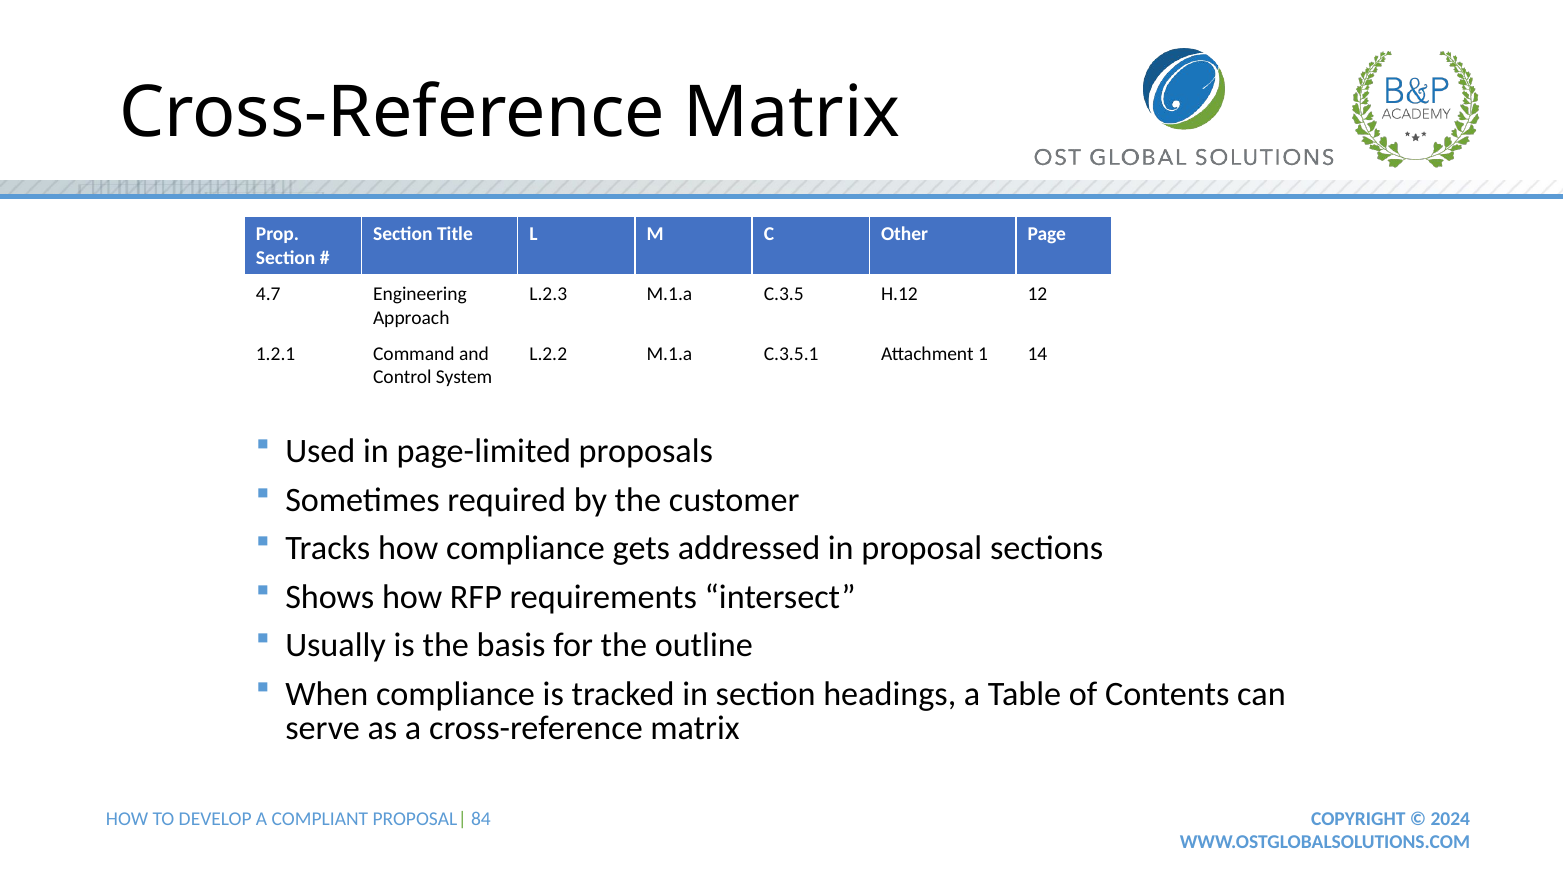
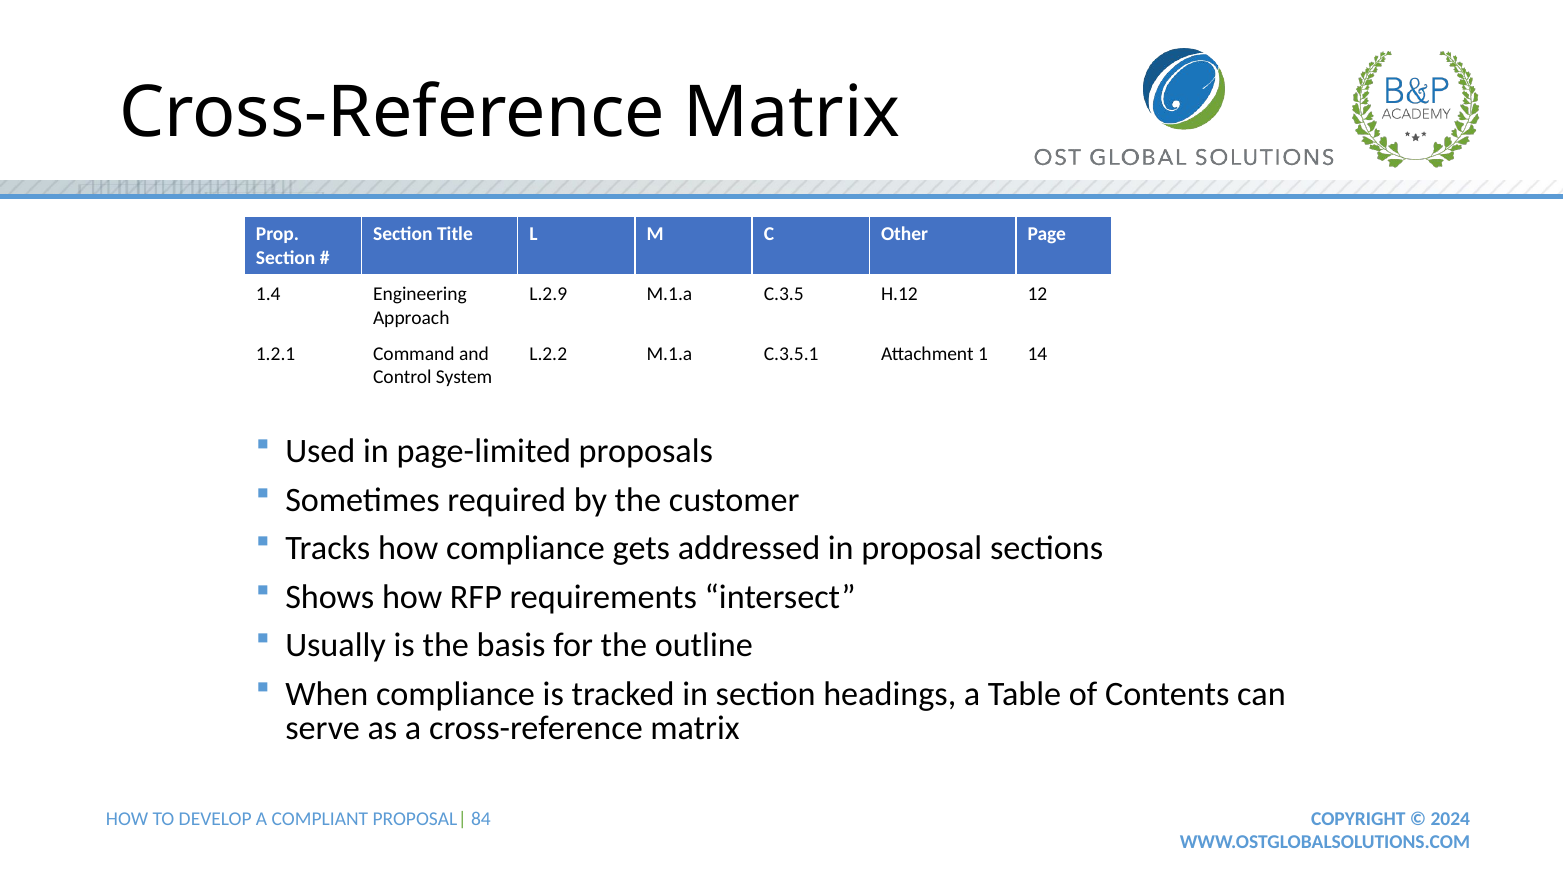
4.7: 4.7 -> 1.4
L.2.3: L.2.3 -> L.2.9
